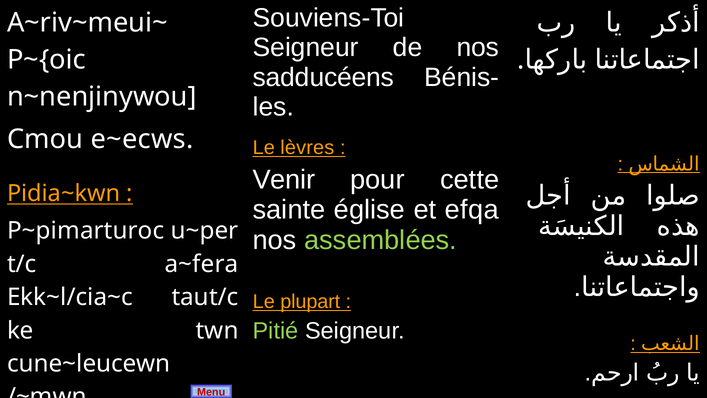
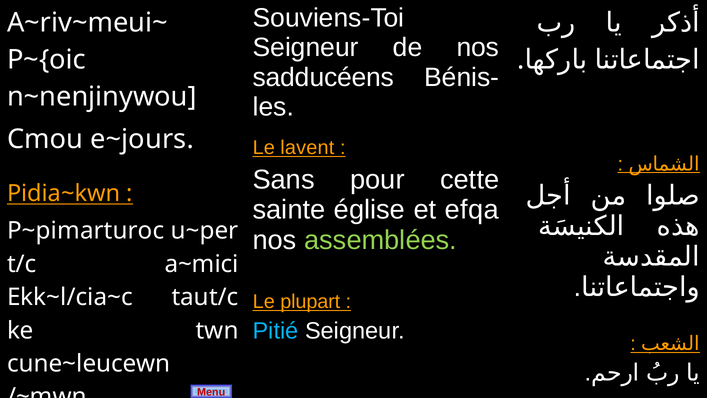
e~ecws: e~ecws -> e~jours
lèvres: lèvres -> lavent
Venir: Venir -> Sans
a~fera: a~fera -> a~mici
Pitié colour: light green -> light blue
